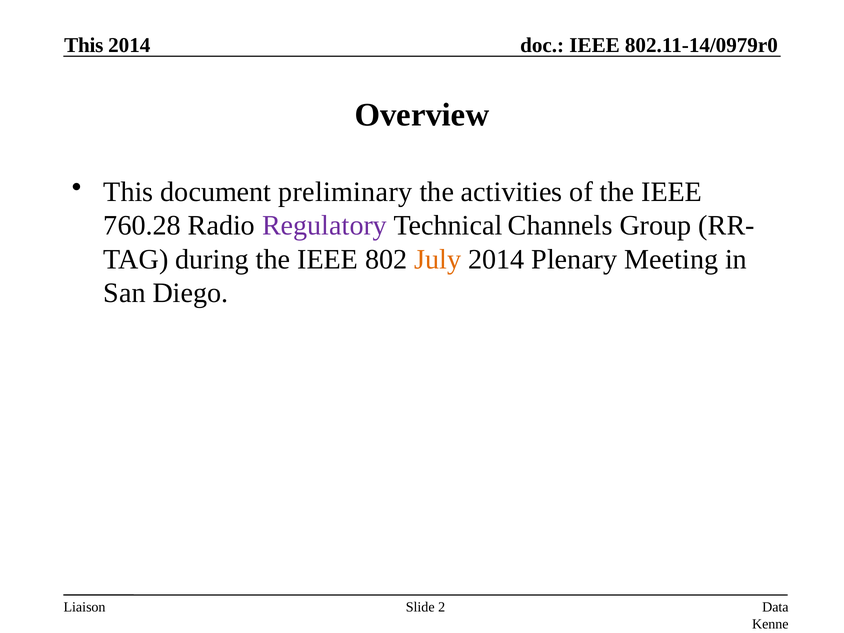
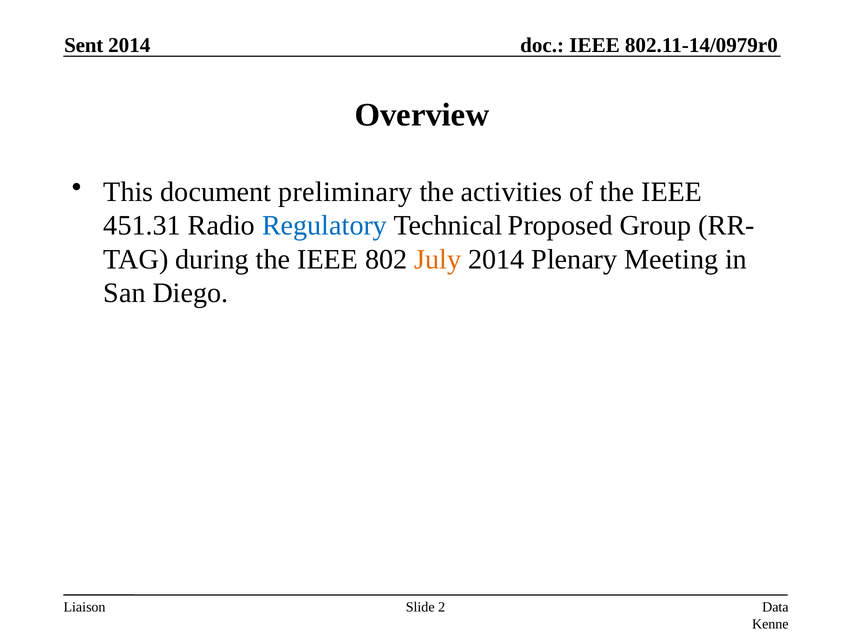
This at (84, 45): This -> Sent
760.28: 760.28 -> 451.31
Regulatory colour: purple -> blue
Channels: Channels -> Proposed
